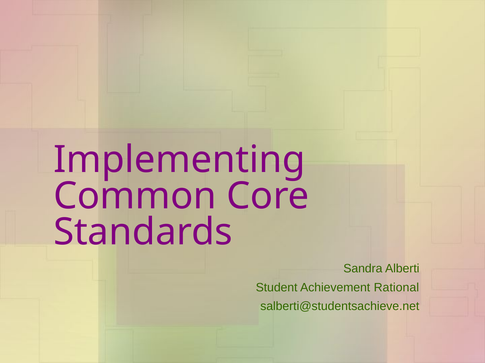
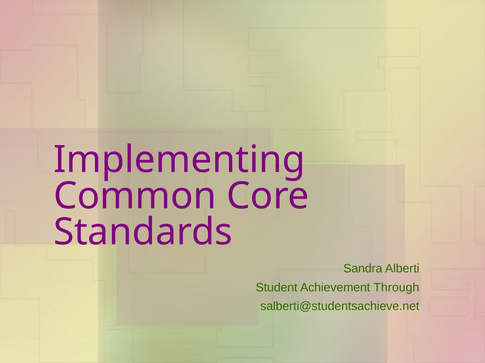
Rational: Rational -> Through
